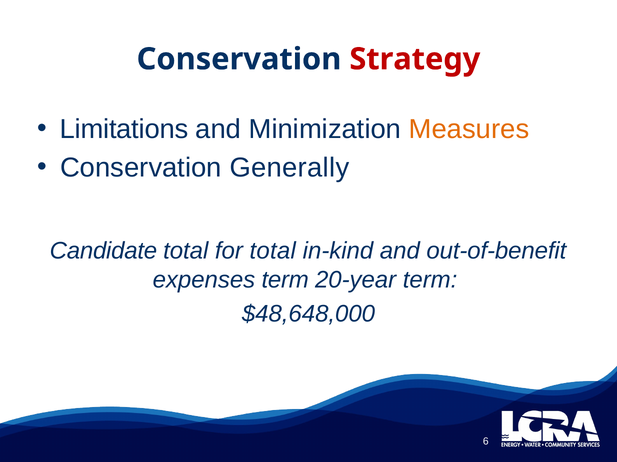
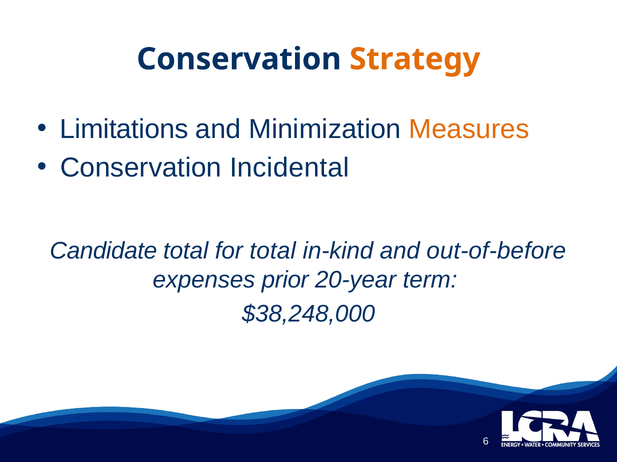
Strategy colour: red -> orange
Generally: Generally -> Incidental
out-of-benefit: out-of-benefit -> out-of-before
expenses term: term -> prior
$48,648,000: $48,648,000 -> $38,248,000
